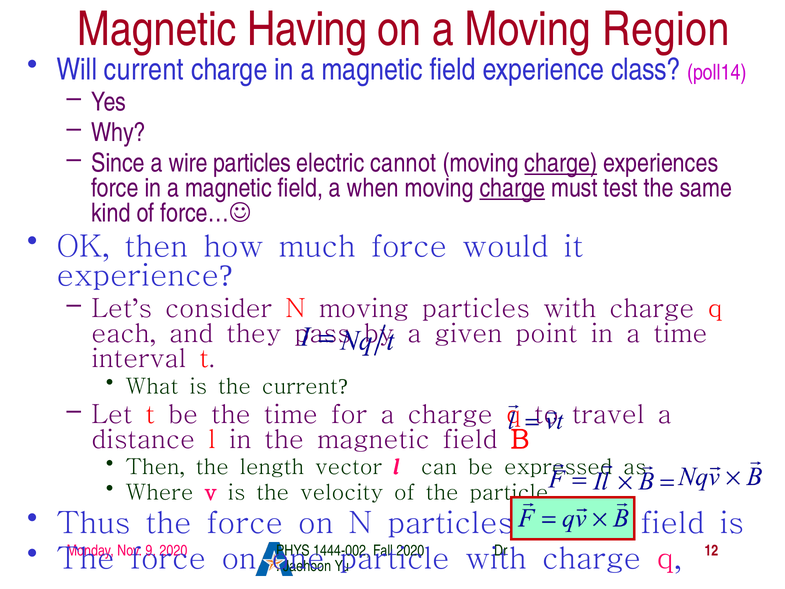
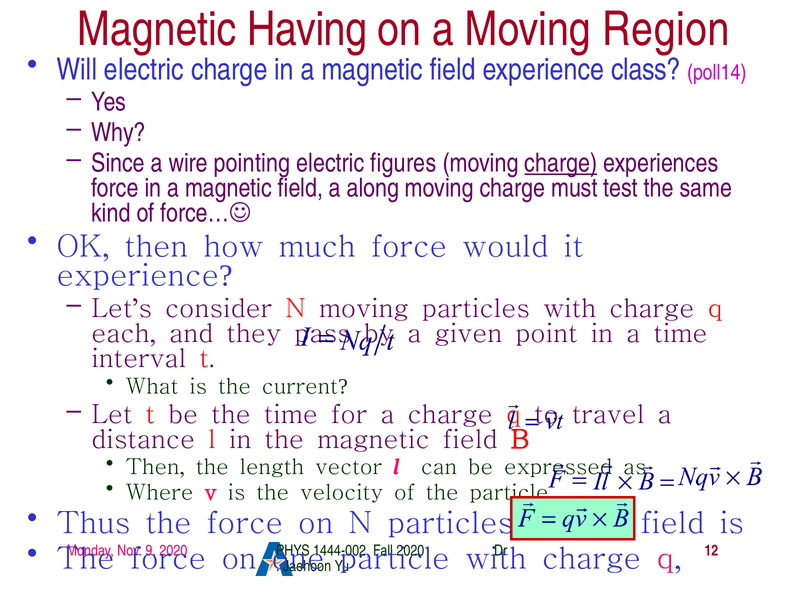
Will current: current -> electric
wire particles: particles -> pointing
cannot: cannot -> figures
when: when -> along
charge at (512, 188) underline: present -> none
